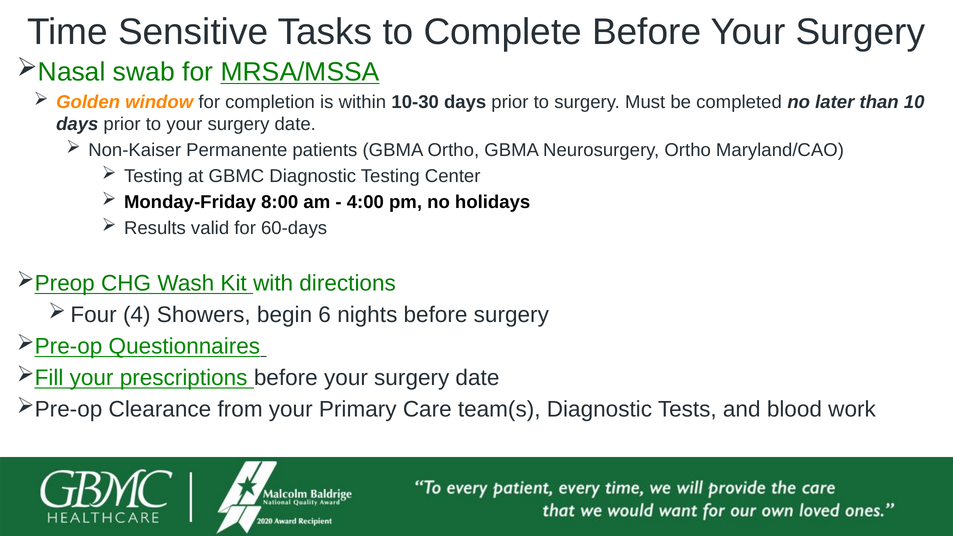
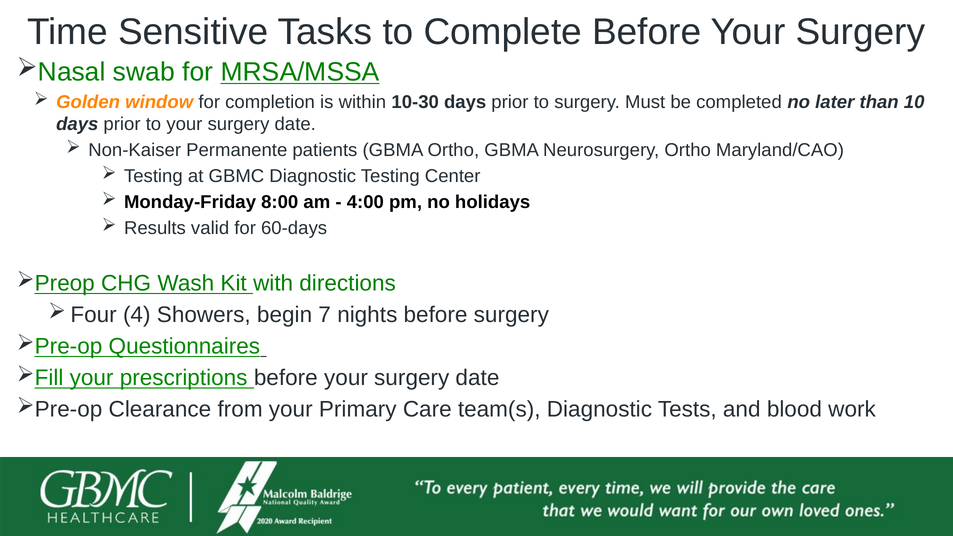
6: 6 -> 7
